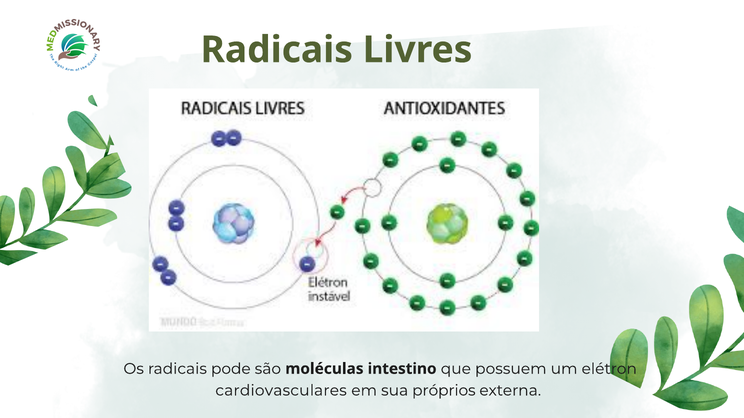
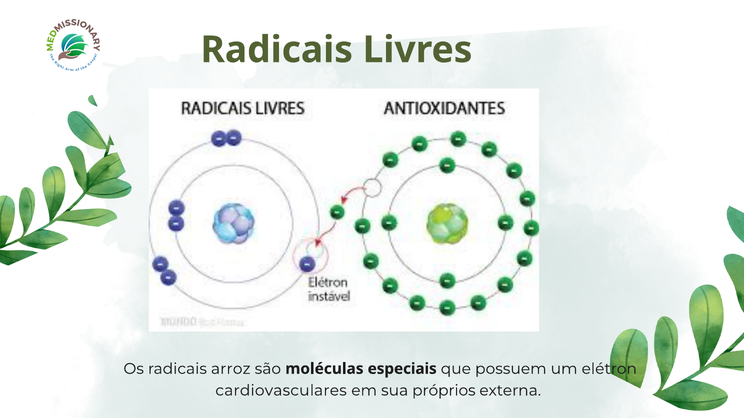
pode: pode -> arroz
intestino: intestino -> especiais
